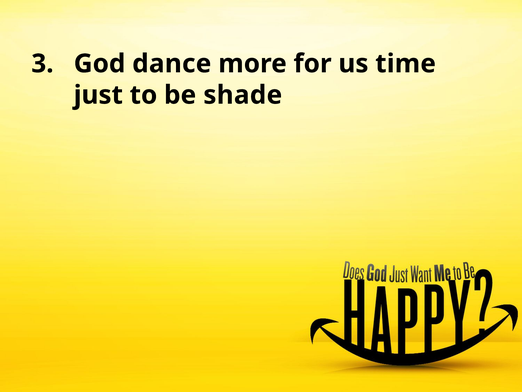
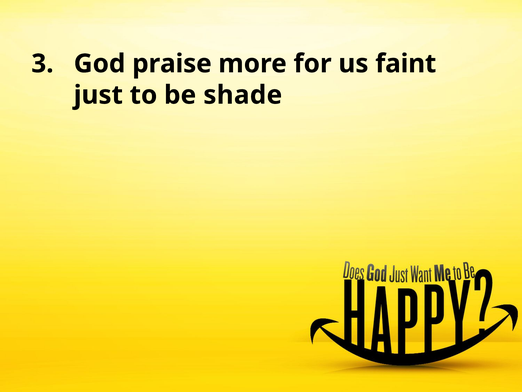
dance: dance -> praise
time: time -> faint
